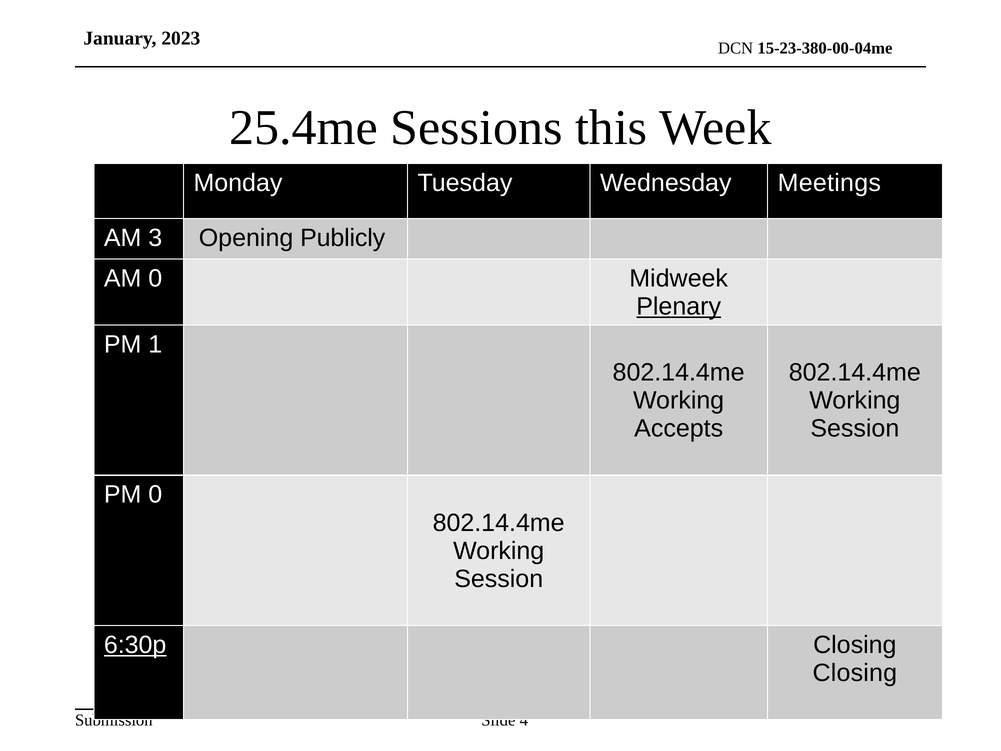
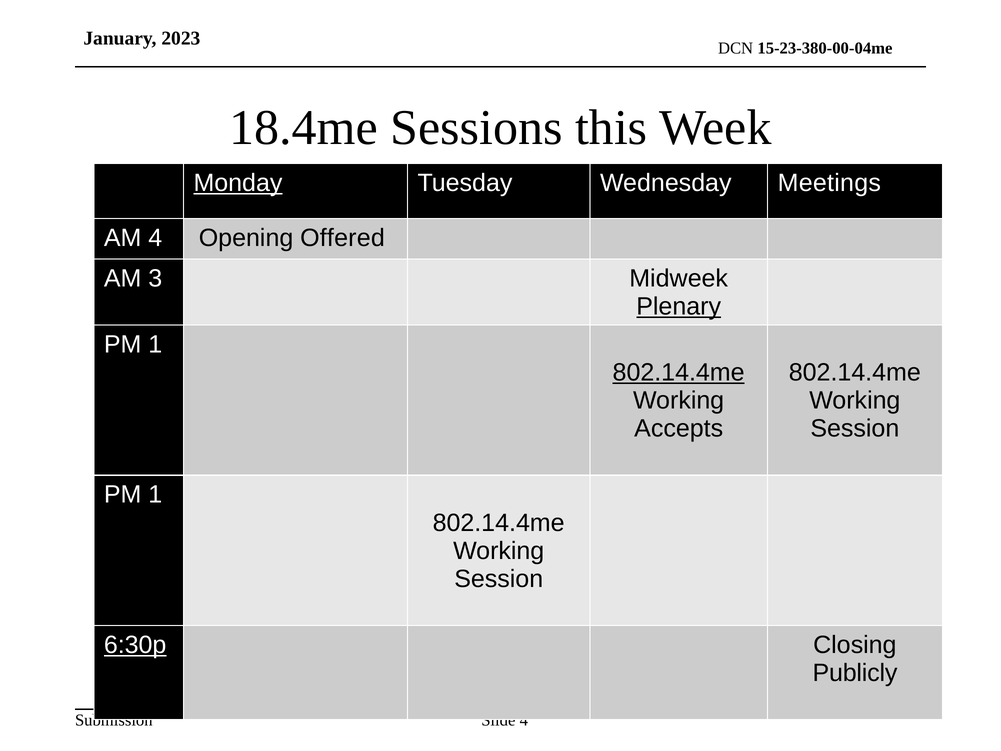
25.4me: 25.4me -> 18.4me
Monday underline: none -> present
AM 3: 3 -> 4
Publicly: Publicly -> Offered
AM 0: 0 -> 3
802.14.4me at (679, 372) underline: none -> present
0 at (155, 495): 0 -> 1
Closing at (855, 673): Closing -> Publicly
